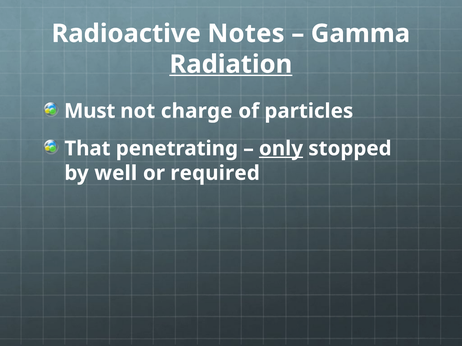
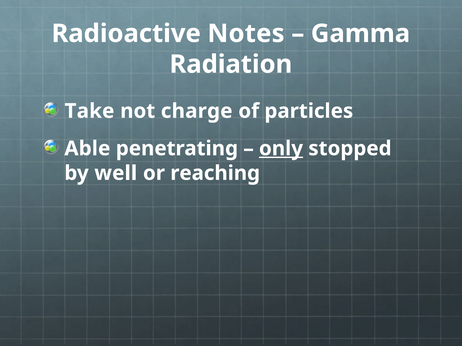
Radiation underline: present -> none
Must: Must -> Take
That: That -> Able
required: required -> reaching
